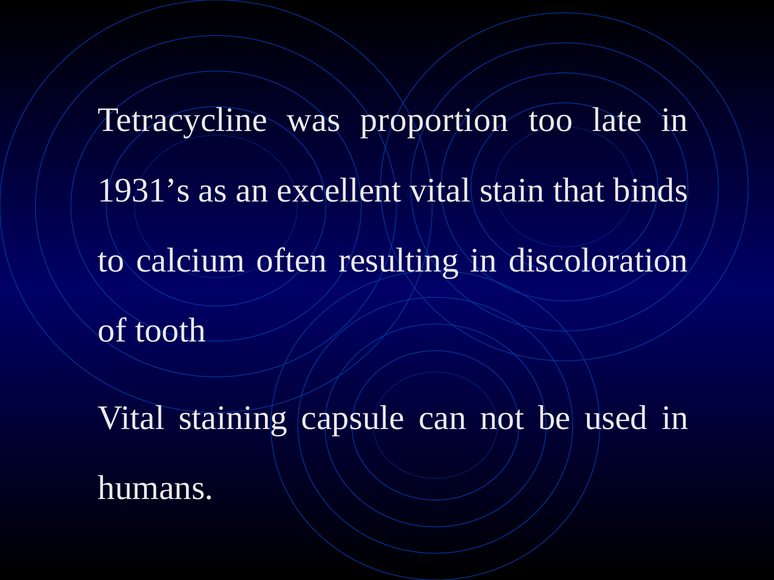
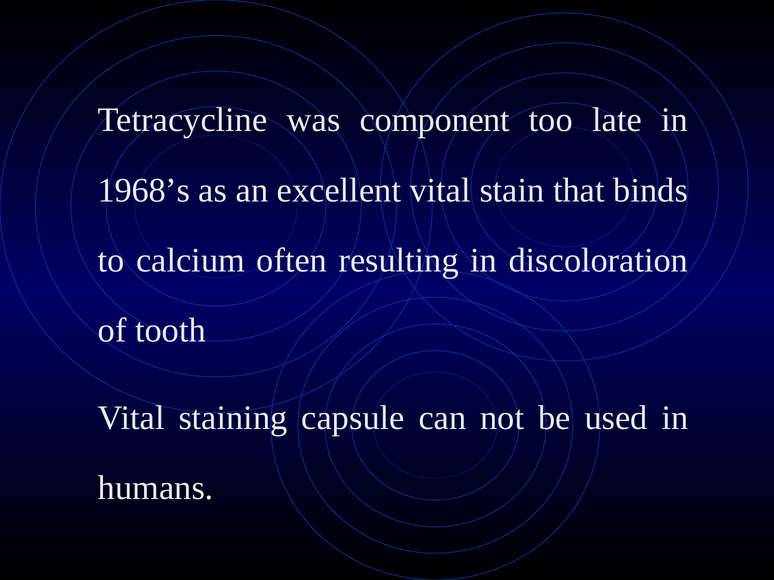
proportion: proportion -> component
1931’s: 1931’s -> 1968’s
